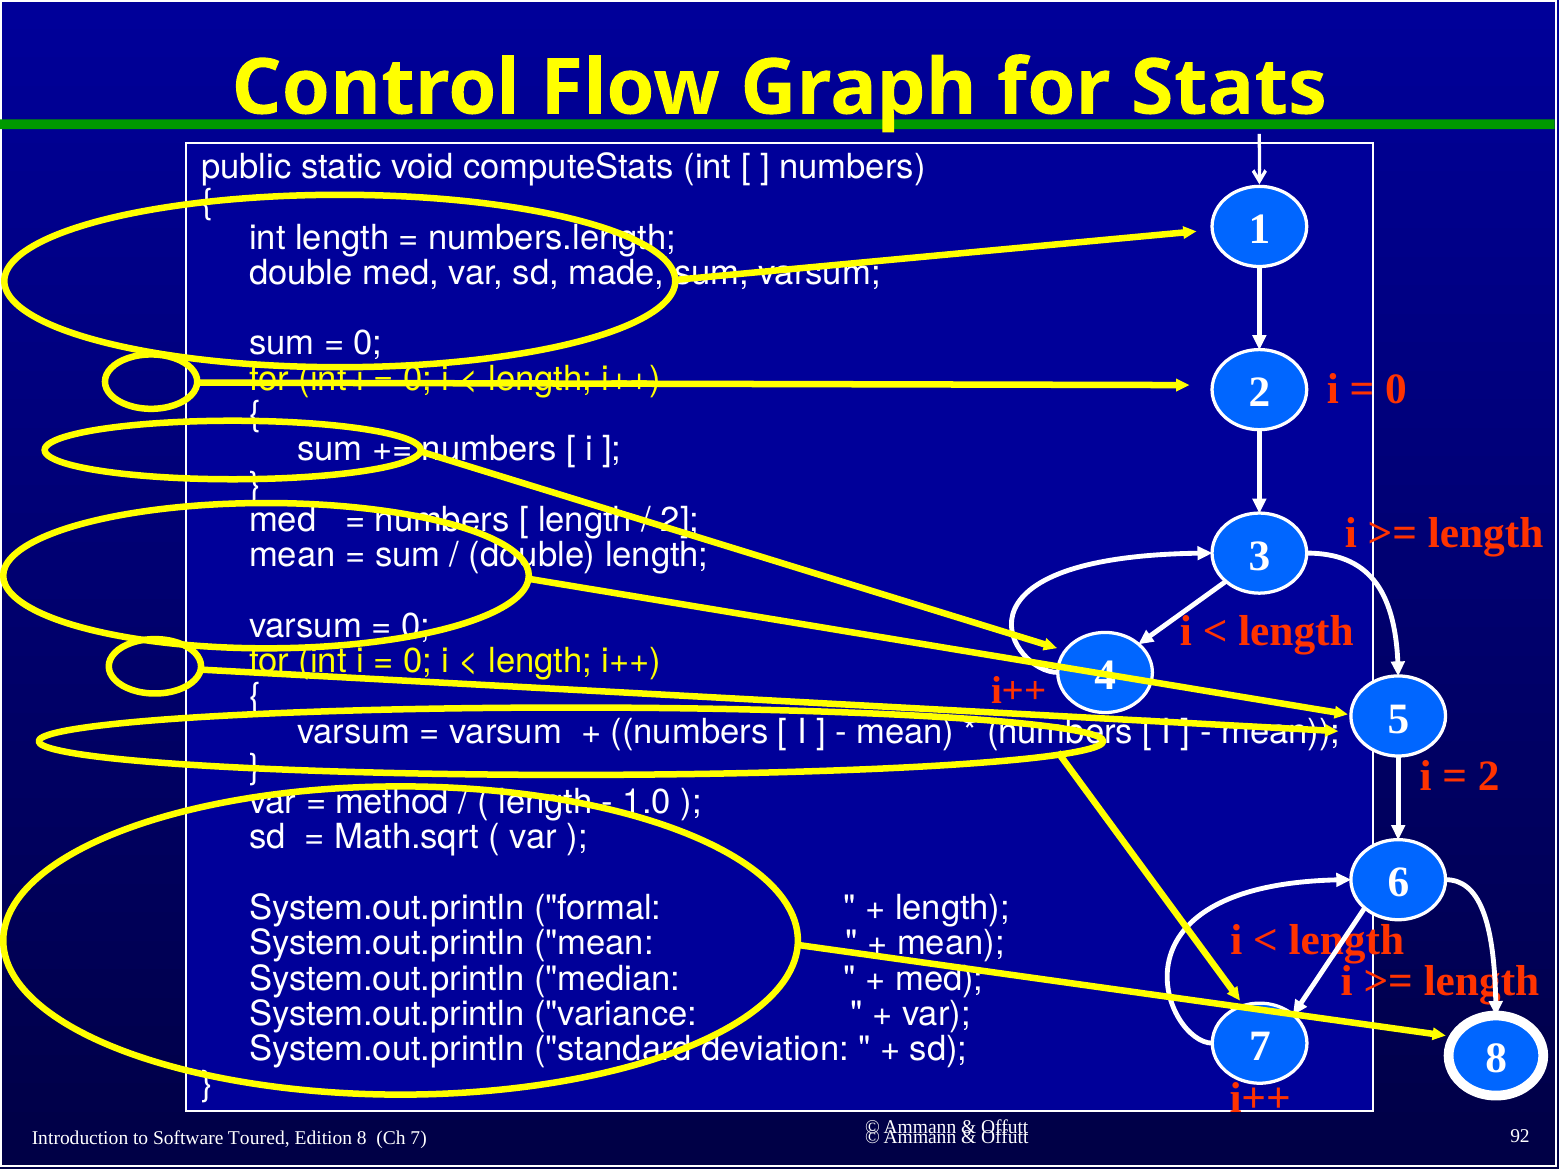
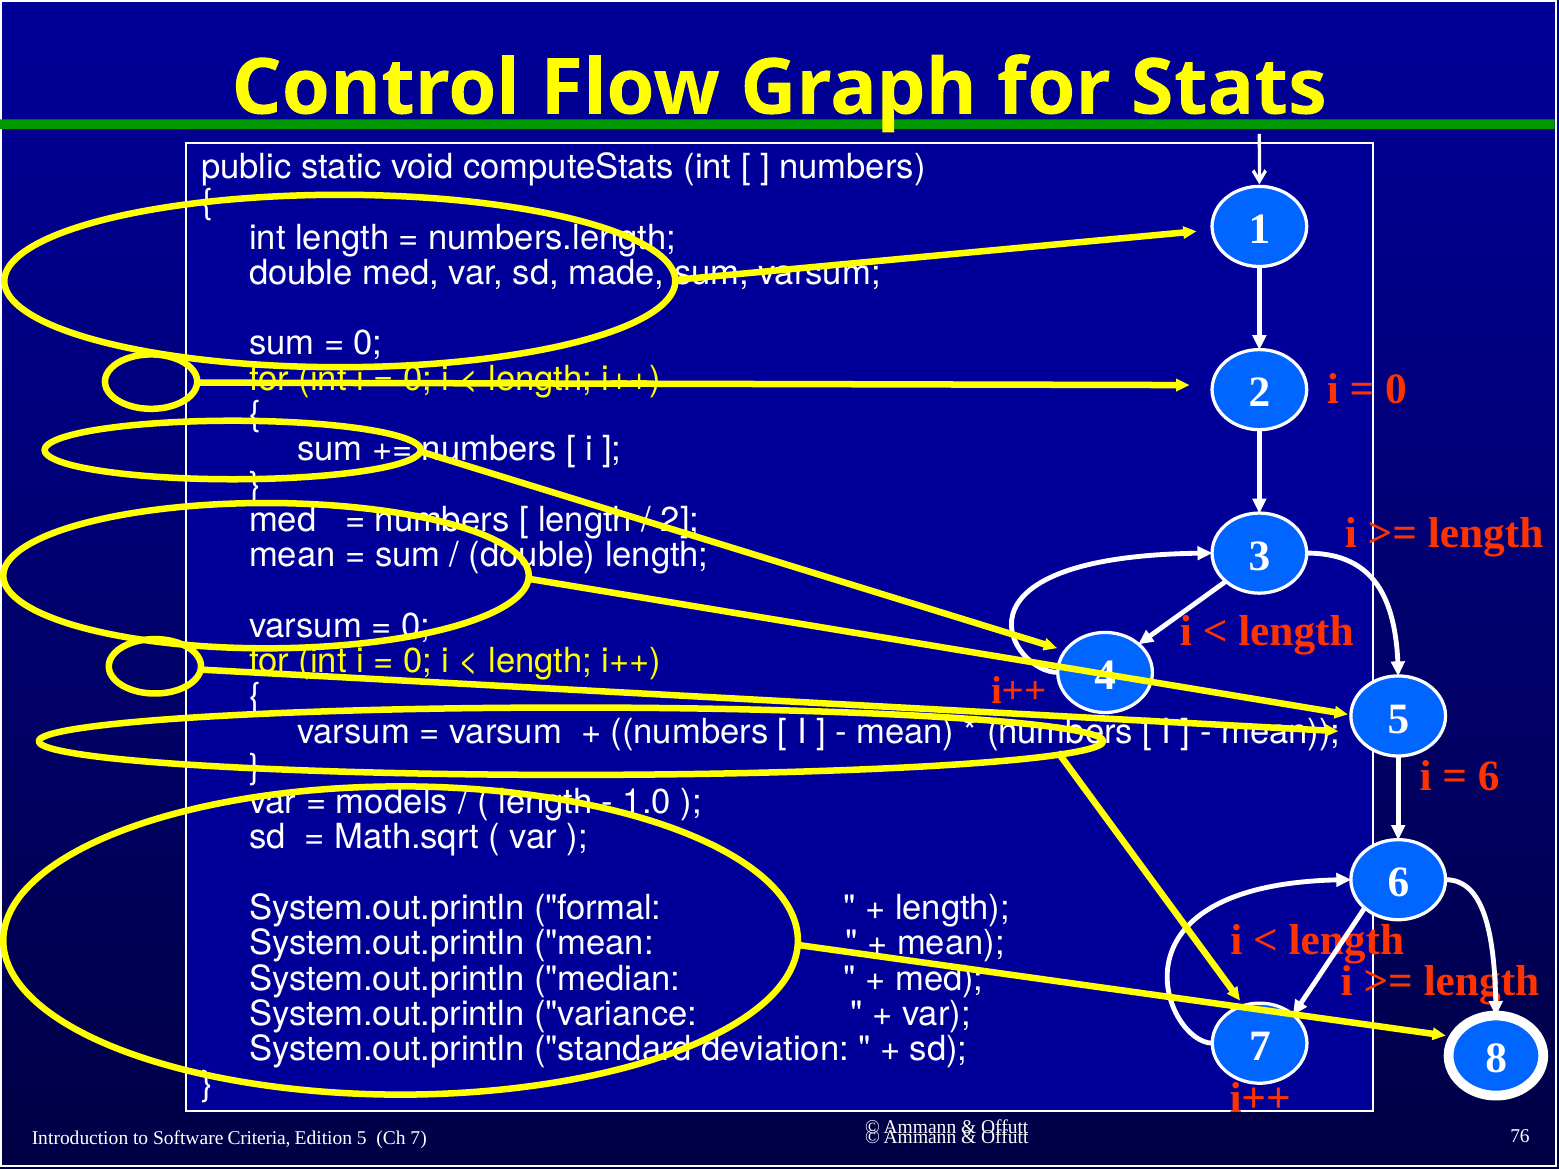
2 at (1489, 776): 2 -> 6
method: method -> models
Toured: Toured -> Criteria
Edition 8: 8 -> 5
92: 92 -> 76
